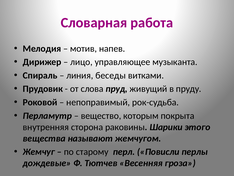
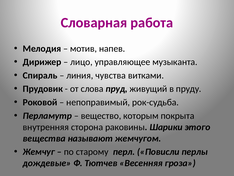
беседы: беседы -> чувства
